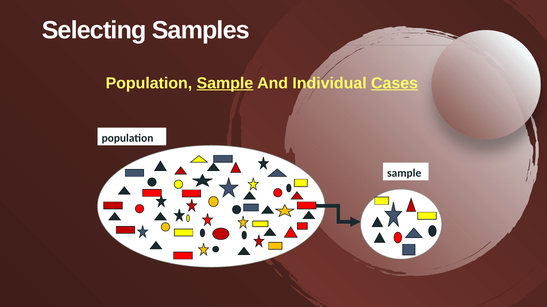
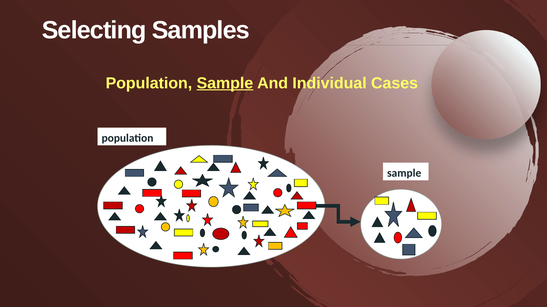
Cases underline: present -> none
